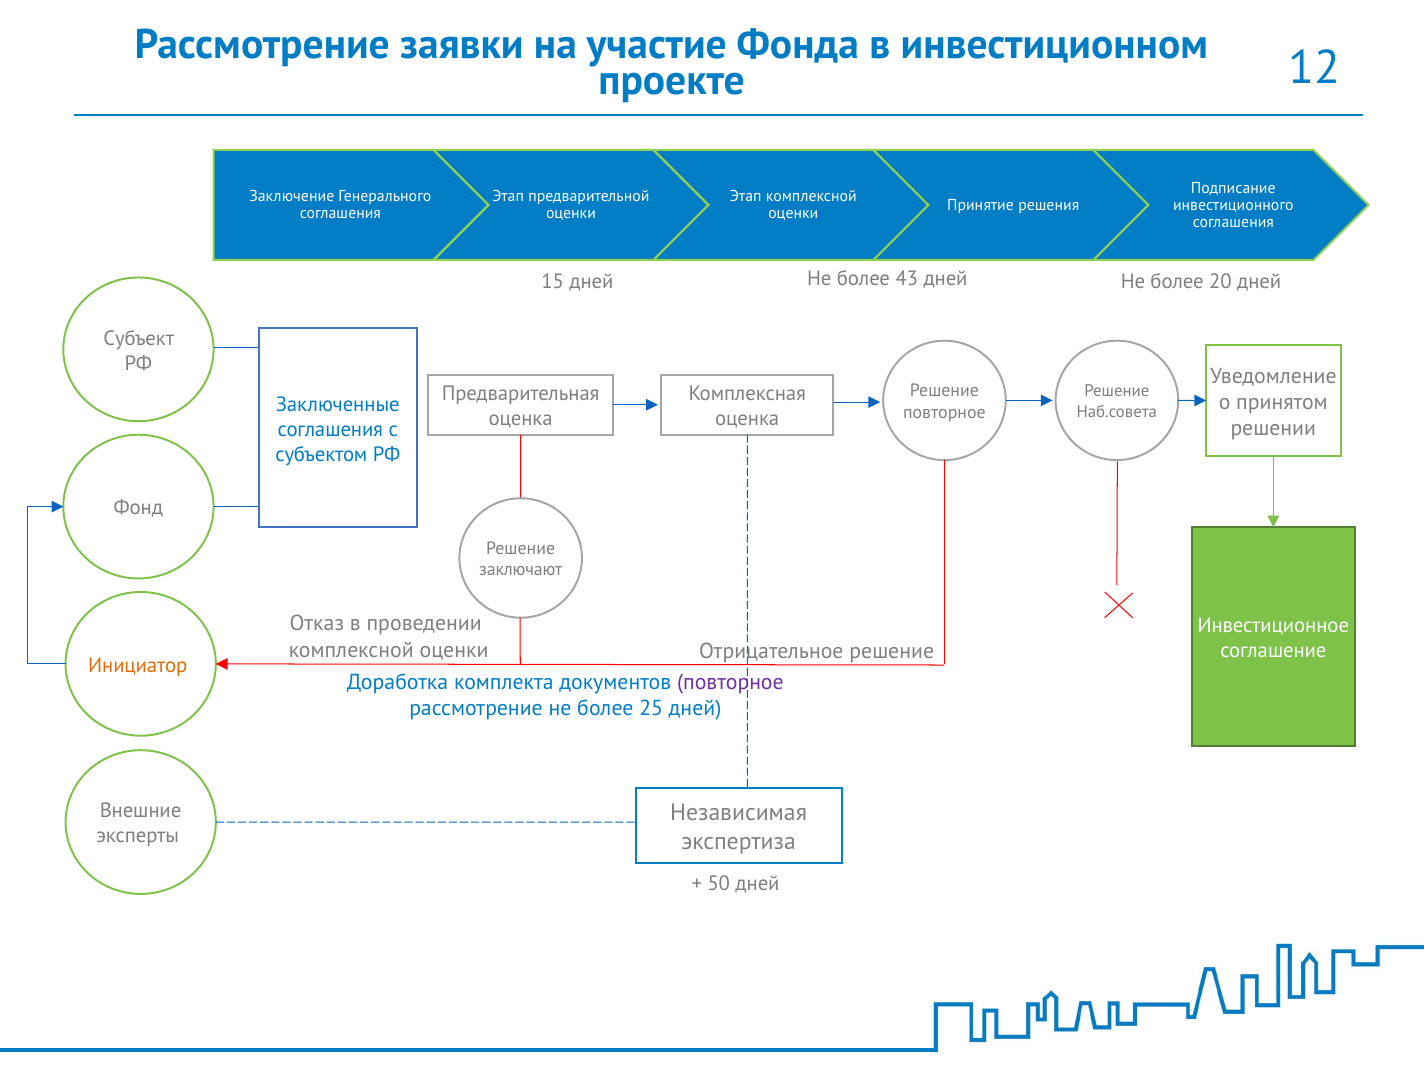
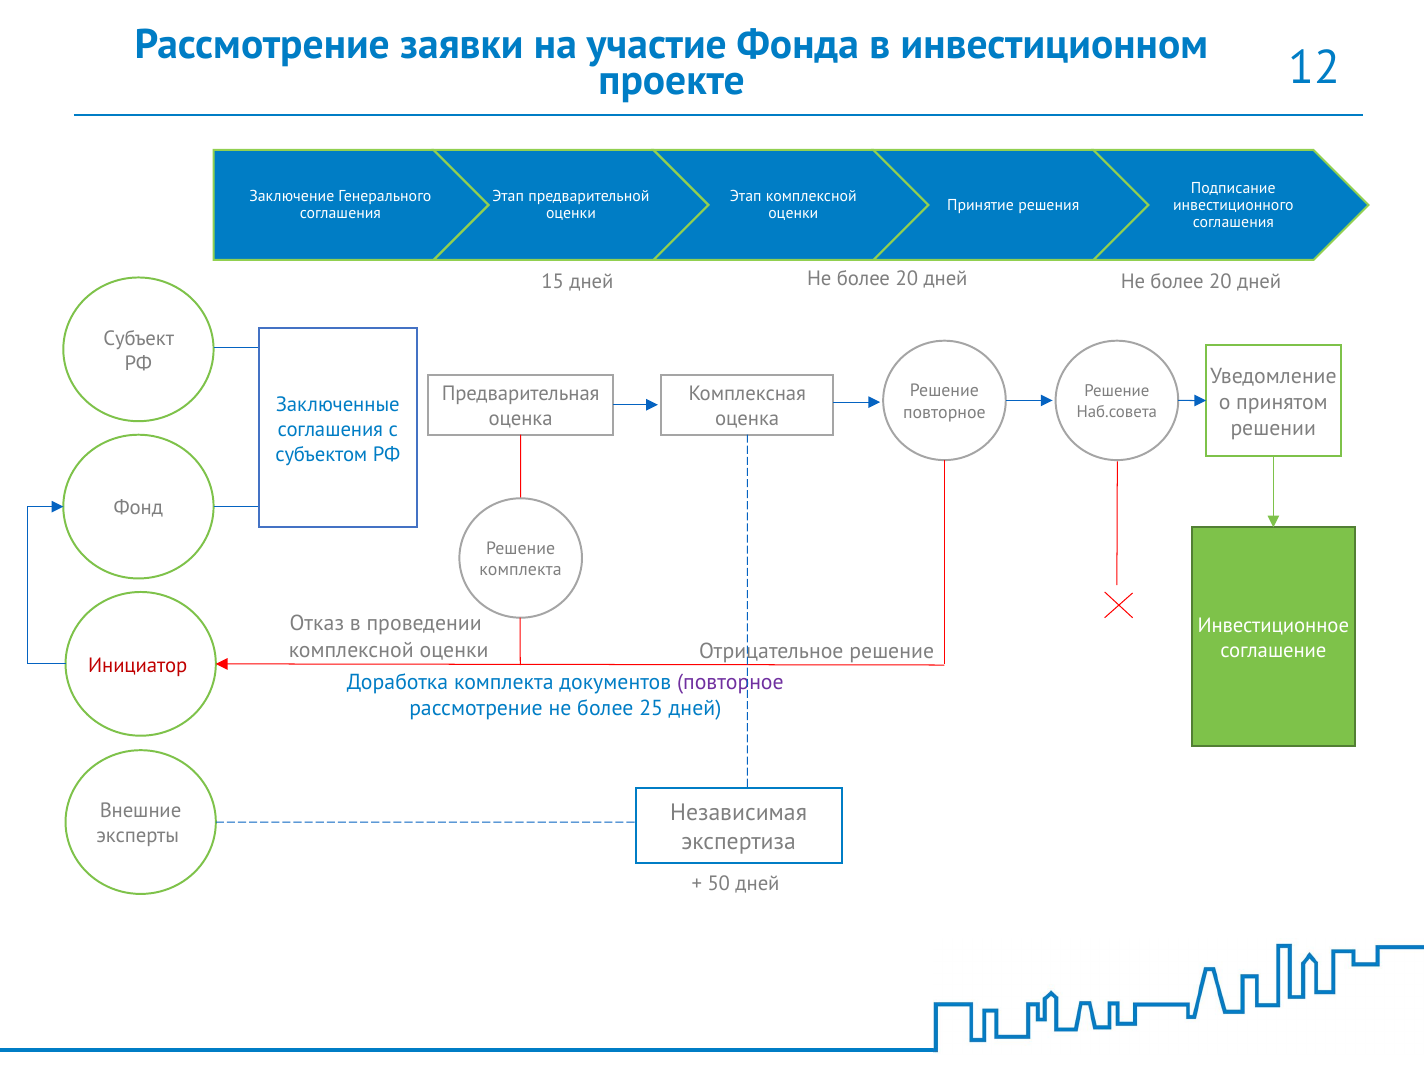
43 at (907, 279): 43 -> 20
заключают at (521, 570): заключают -> комплекта
Инициатор colour: orange -> red
